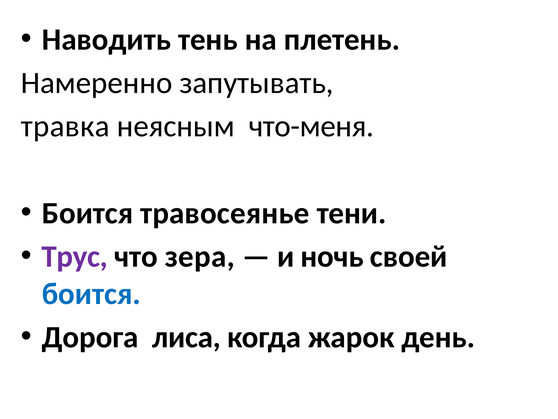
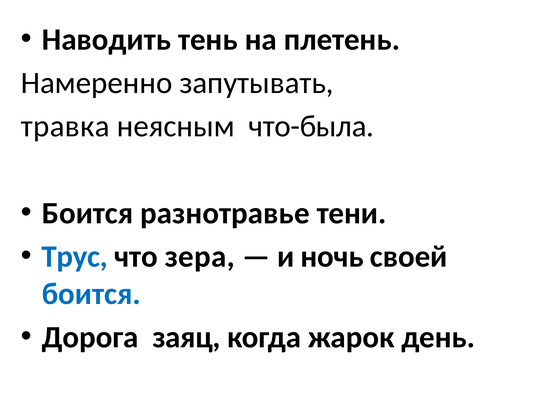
что-меня: что-меня -> что-была
травосеянье: травосеянье -> разнотравье
Трус colour: purple -> blue
лиса: лиса -> заяц
